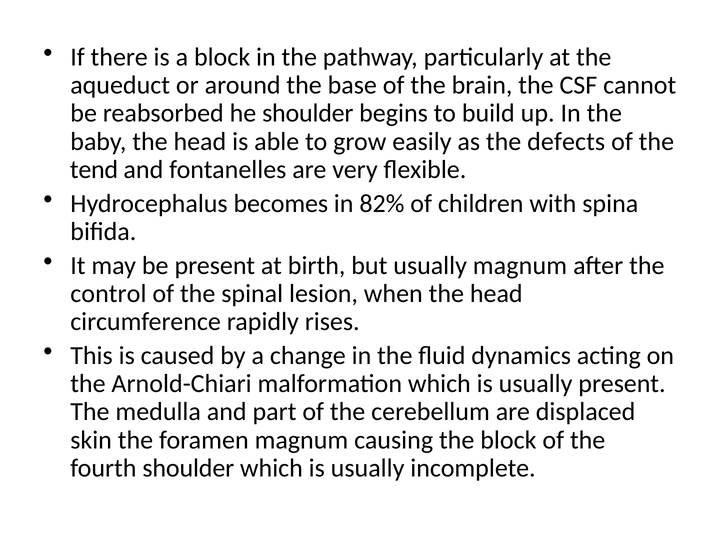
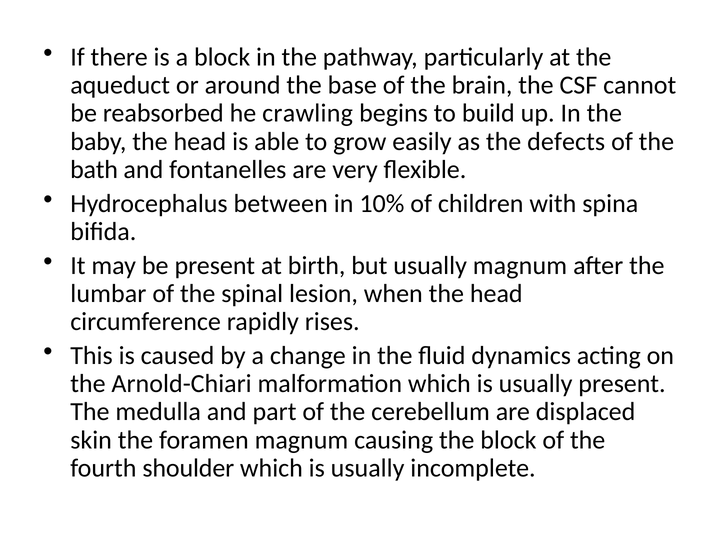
he shoulder: shoulder -> crawling
tend: tend -> bath
becomes: becomes -> between
82%: 82% -> 10%
control: control -> lumbar
